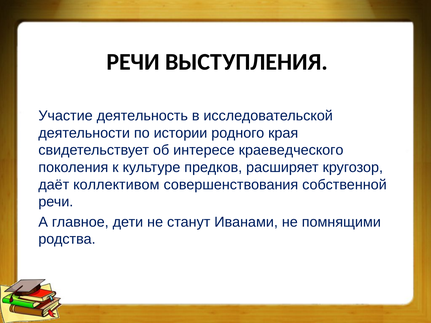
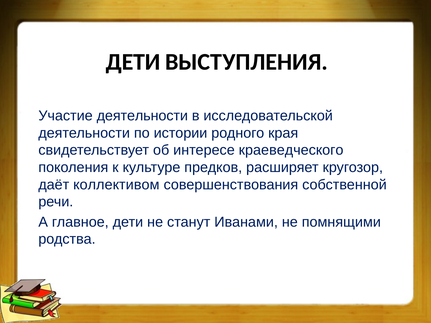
РЕЧИ at (133, 62): РЕЧИ -> ДЕТИ
Участие деятельность: деятельность -> деятельности
